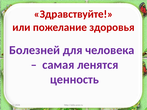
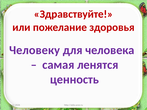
Болезней: Болезней -> Человеку
